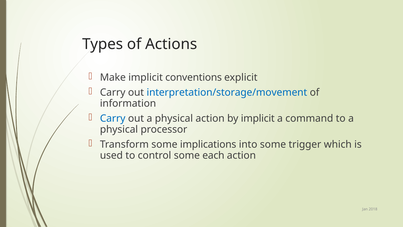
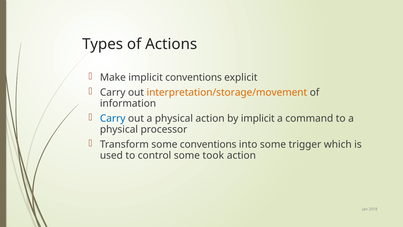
interpretation/storage/movement colour: blue -> orange
some implications: implications -> conventions
each: each -> took
